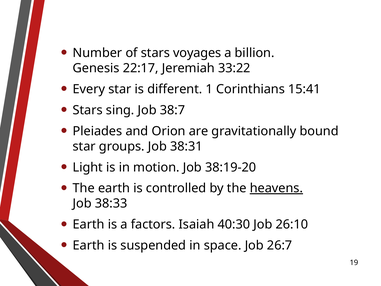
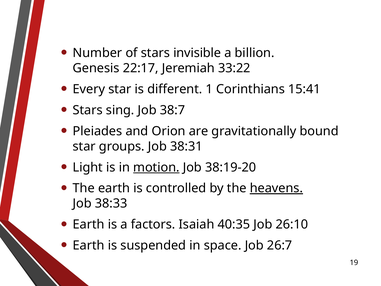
voyages: voyages -> invisible
motion underline: none -> present
40:30: 40:30 -> 40:35
